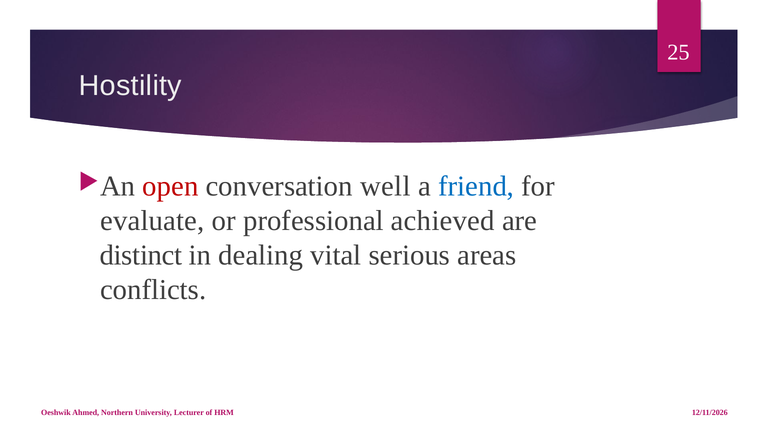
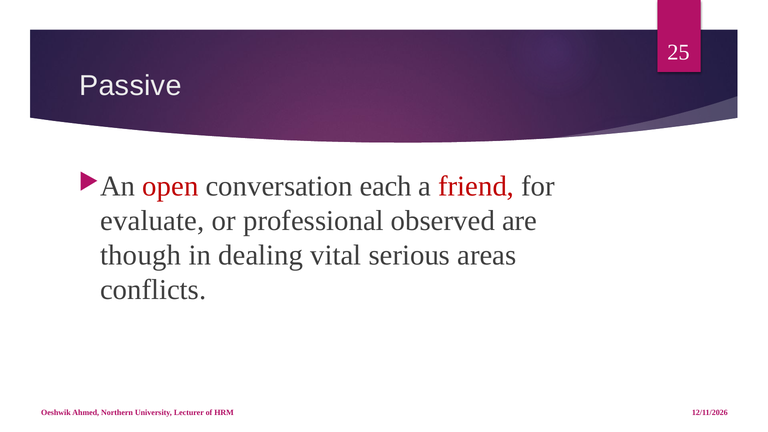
Hostility: Hostility -> Passive
well: well -> each
friend colour: blue -> red
achieved: achieved -> observed
distinct: distinct -> though
